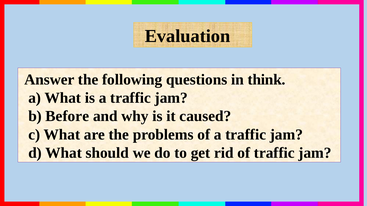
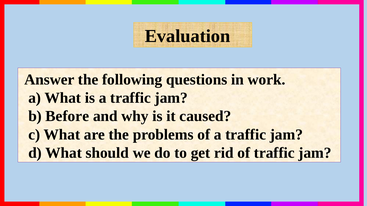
think: think -> work
